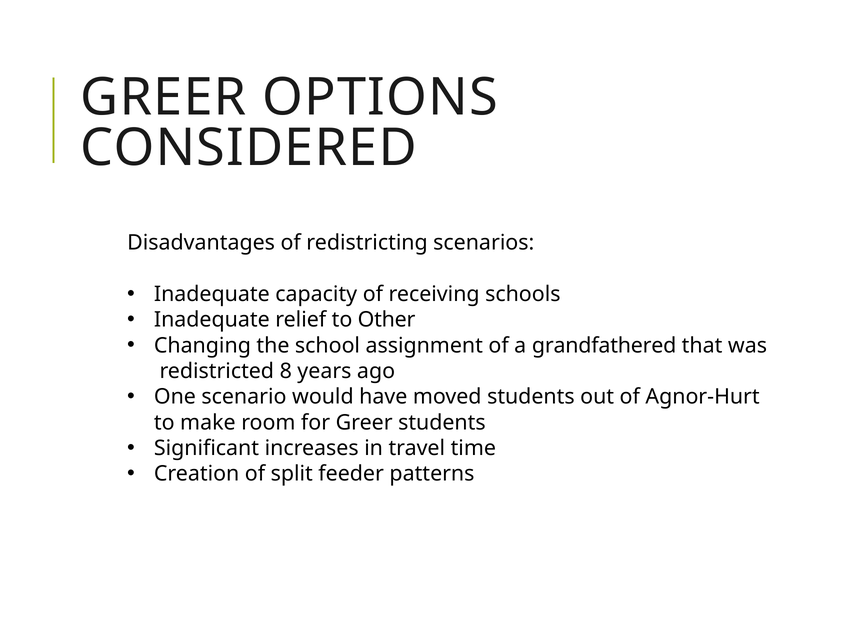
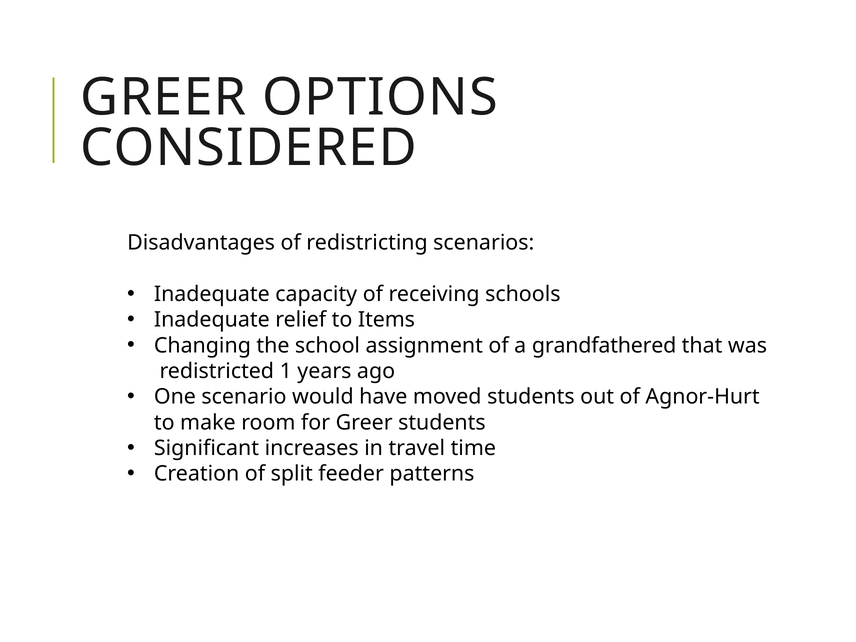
Other: Other -> Items
8: 8 -> 1
